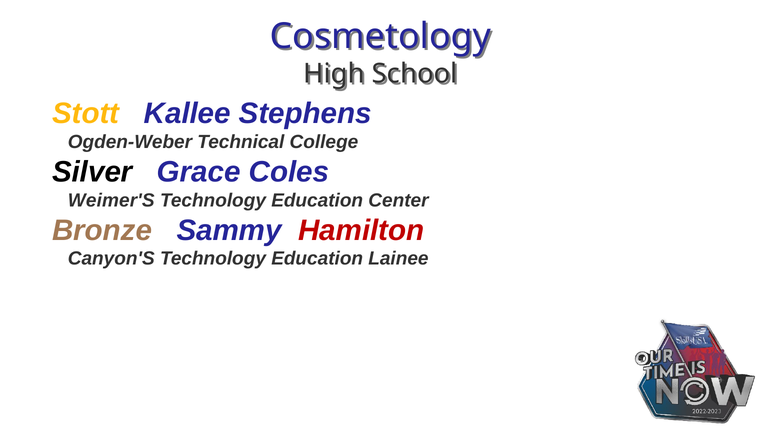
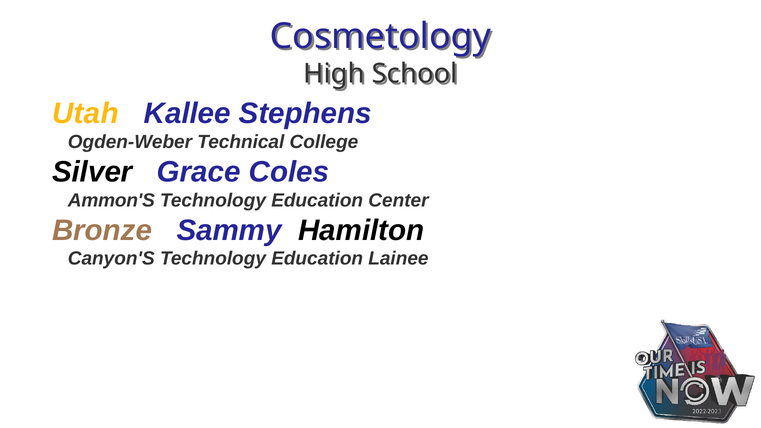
Stott: Stott -> Utah
Weimer'S: Weimer'S -> Ammon'S
Hamilton colour: red -> black
